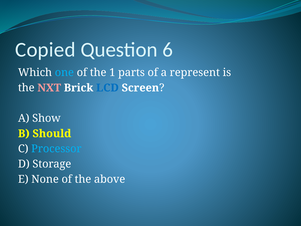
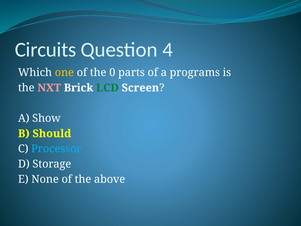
Copied: Copied -> Circuits
6: 6 -> 4
one colour: light blue -> yellow
1: 1 -> 0
represent: represent -> programs
LCD colour: blue -> green
